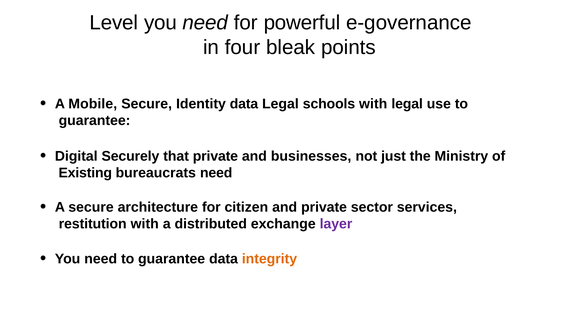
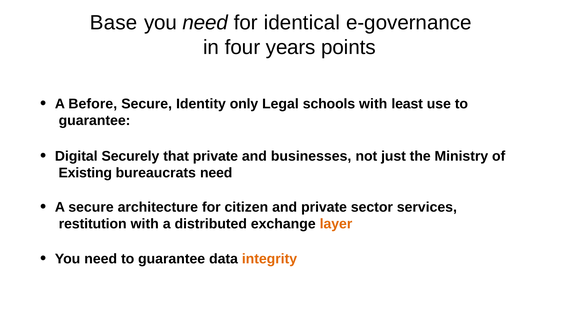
Level: Level -> Base
powerful: powerful -> identical
bleak: bleak -> years
Mobile: Mobile -> Before
Identity data: data -> only
with legal: legal -> least
layer colour: purple -> orange
